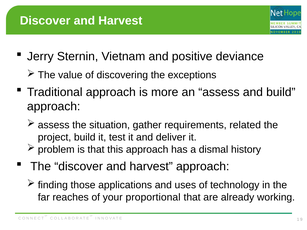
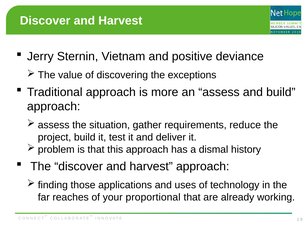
related: related -> reduce
